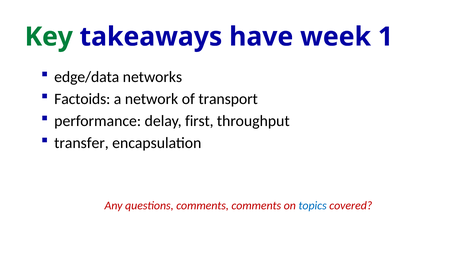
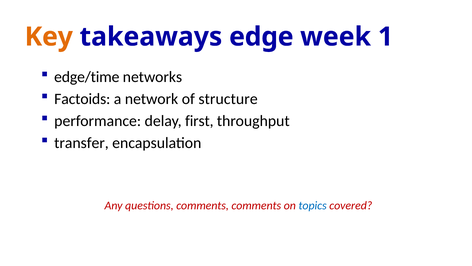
Key colour: green -> orange
have: have -> edge
edge/data: edge/data -> edge/time
transport: transport -> structure
